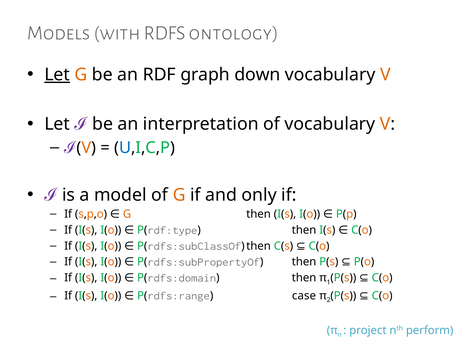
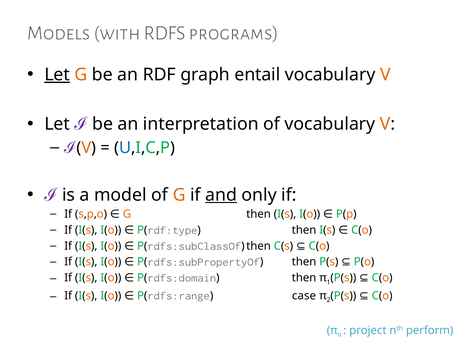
ontology: ontology -> programs
down: down -> entail
and underline: none -> present
